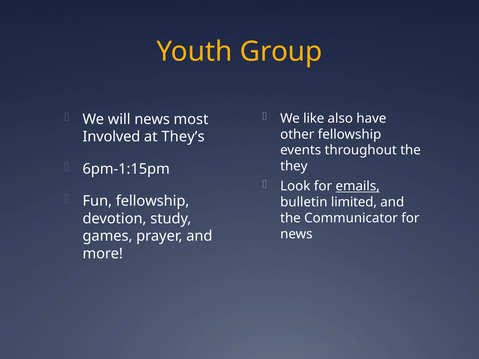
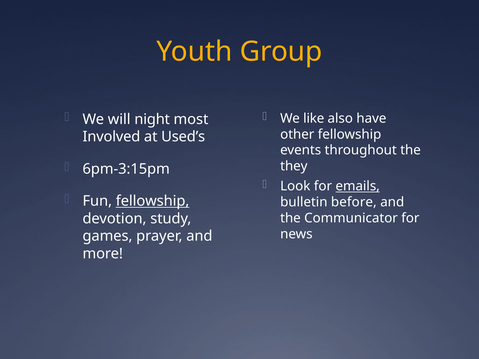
will news: news -> night
They’s: They’s -> Used’s
6pm-1:15pm: 6pm-1:15pm -> 6pm-3:15pm
fellowship at (153, 201) underline: none -> present
limited: limited -> before
